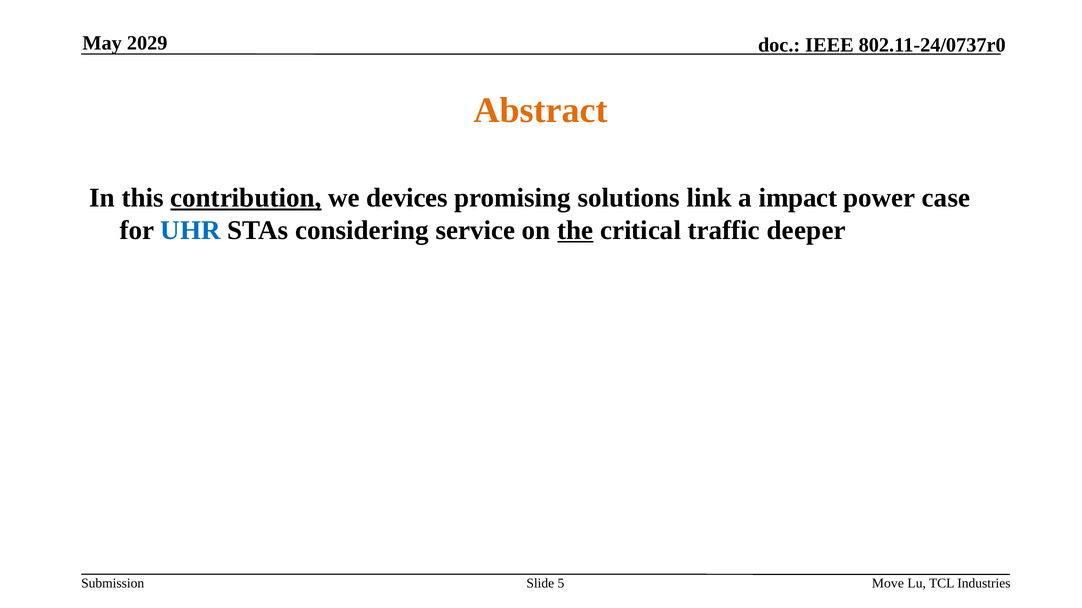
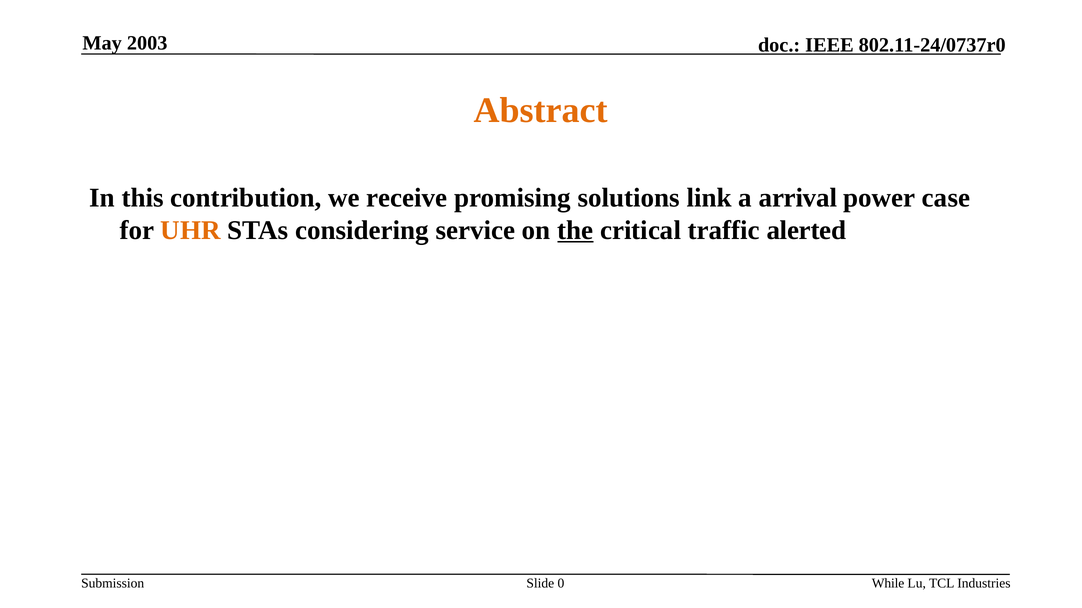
2029: 2029 -> 2003
contribution underline: present -> none
devices: devices -> receive
impact: impact -> arrival
UHR colour: blue -> orange
deeper: deeper -> alerted
5: 5 -> 0
Move: Move -> While
